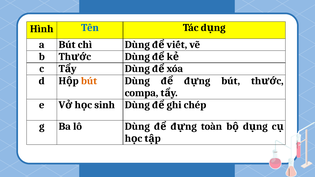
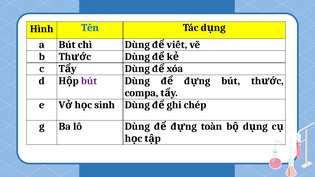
bút at (89, 81) colour: orange -> purple
